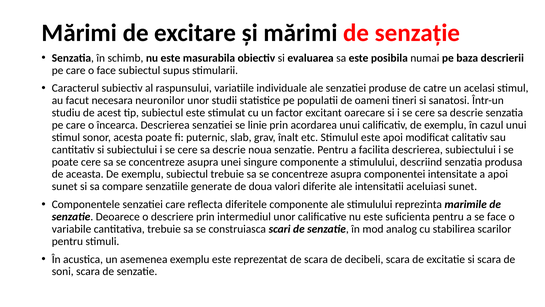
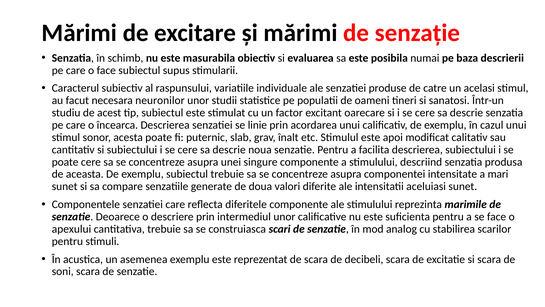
a apoi: apoi -> mari
variabile: variabile -> apexului
